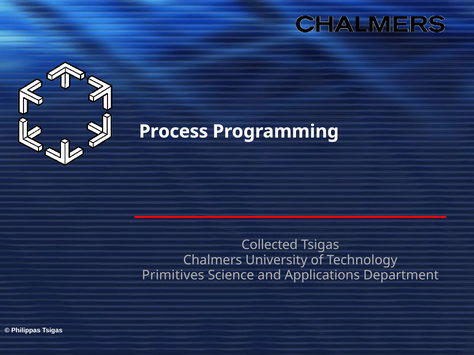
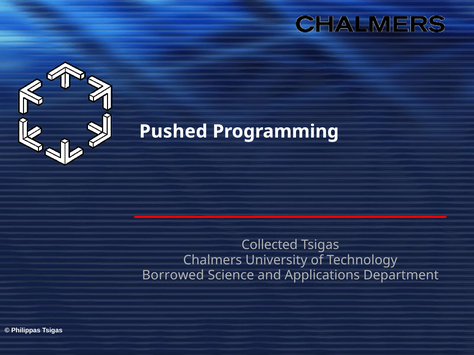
Process: Process -> Pushed
Primitives: Primitives -> Borrowed
